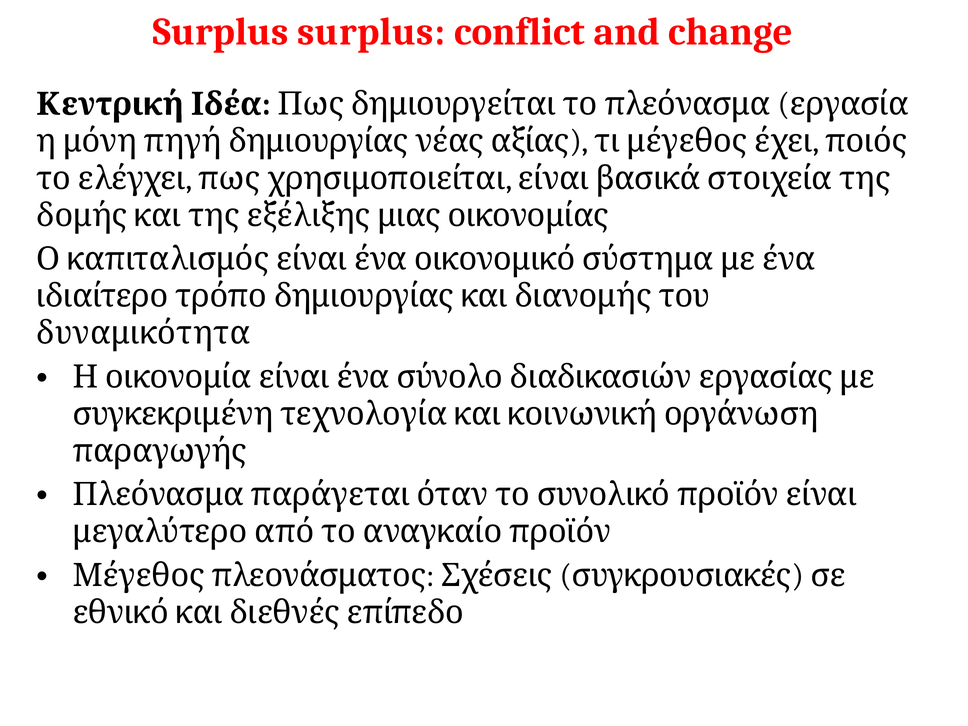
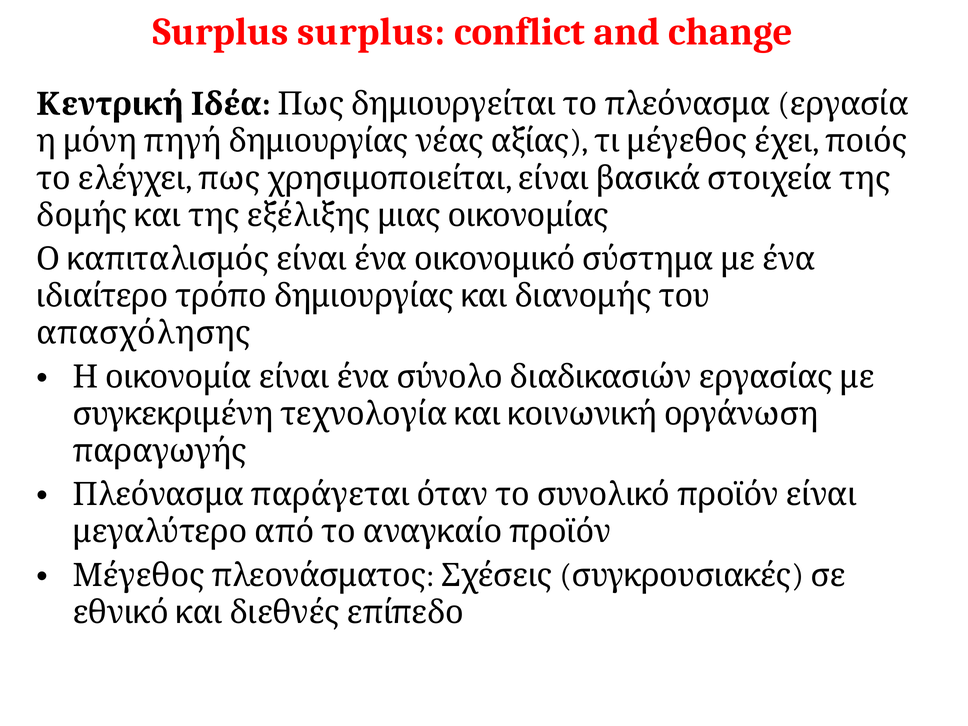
δυναμικότητα: δυναμικότητα -> απασχόλησης
